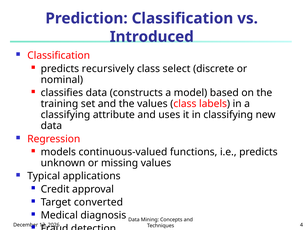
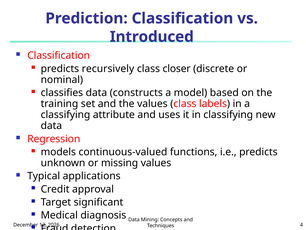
select: select -> closer
converted: converted -> significant
